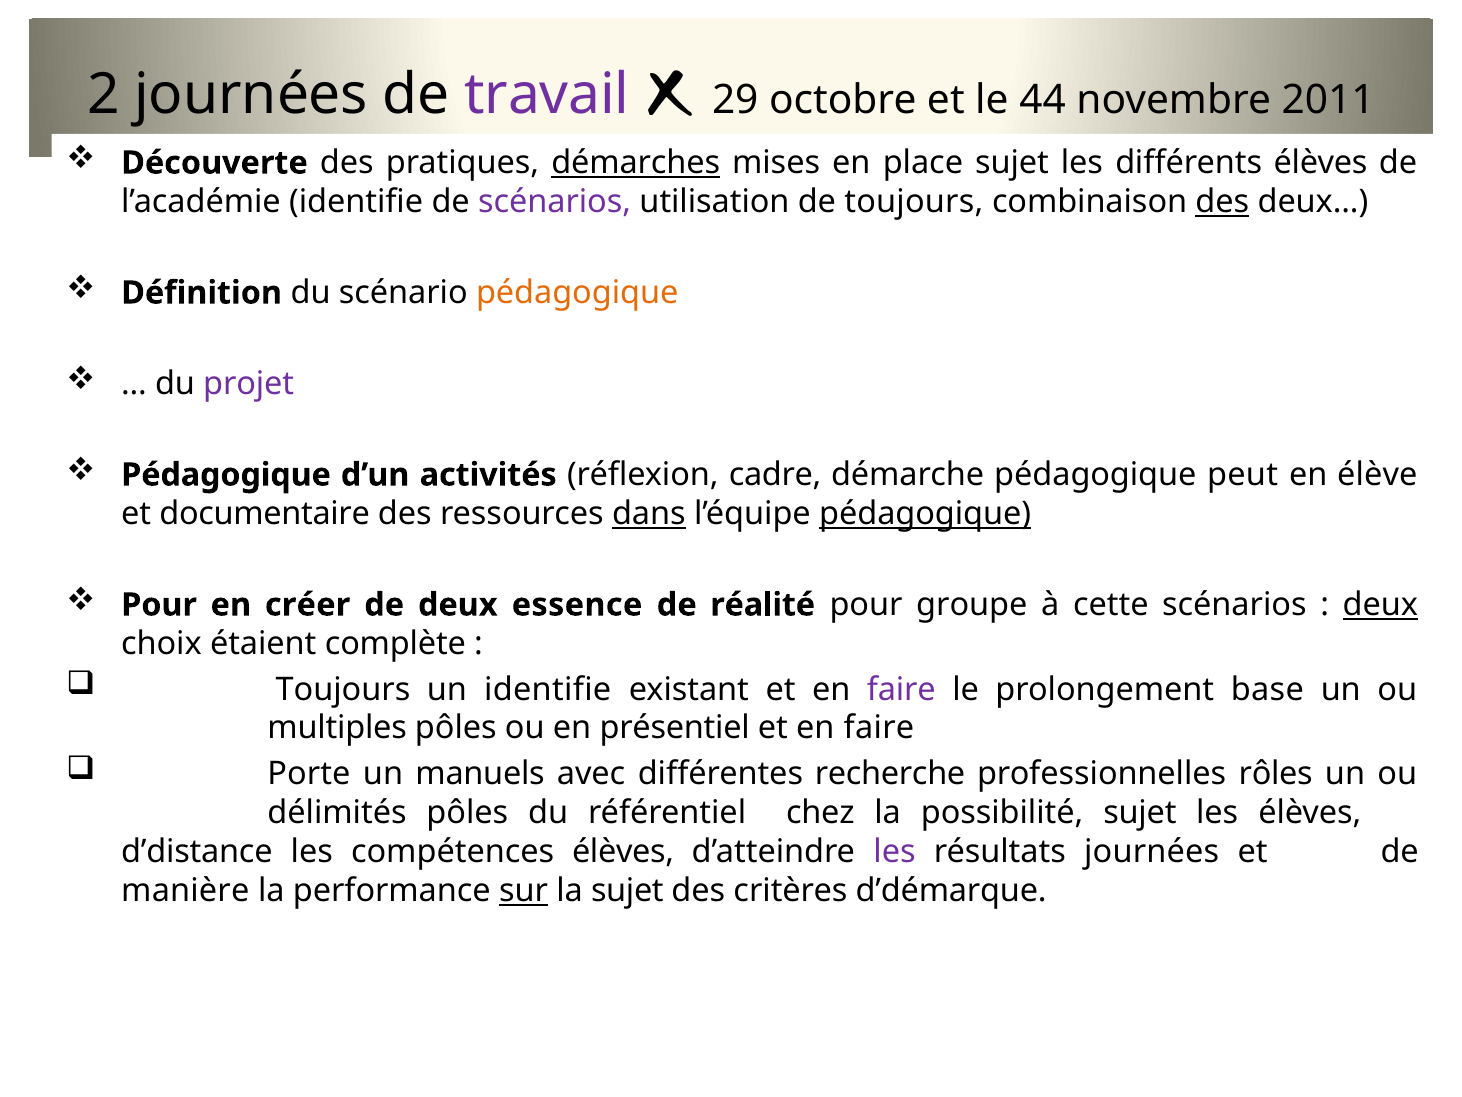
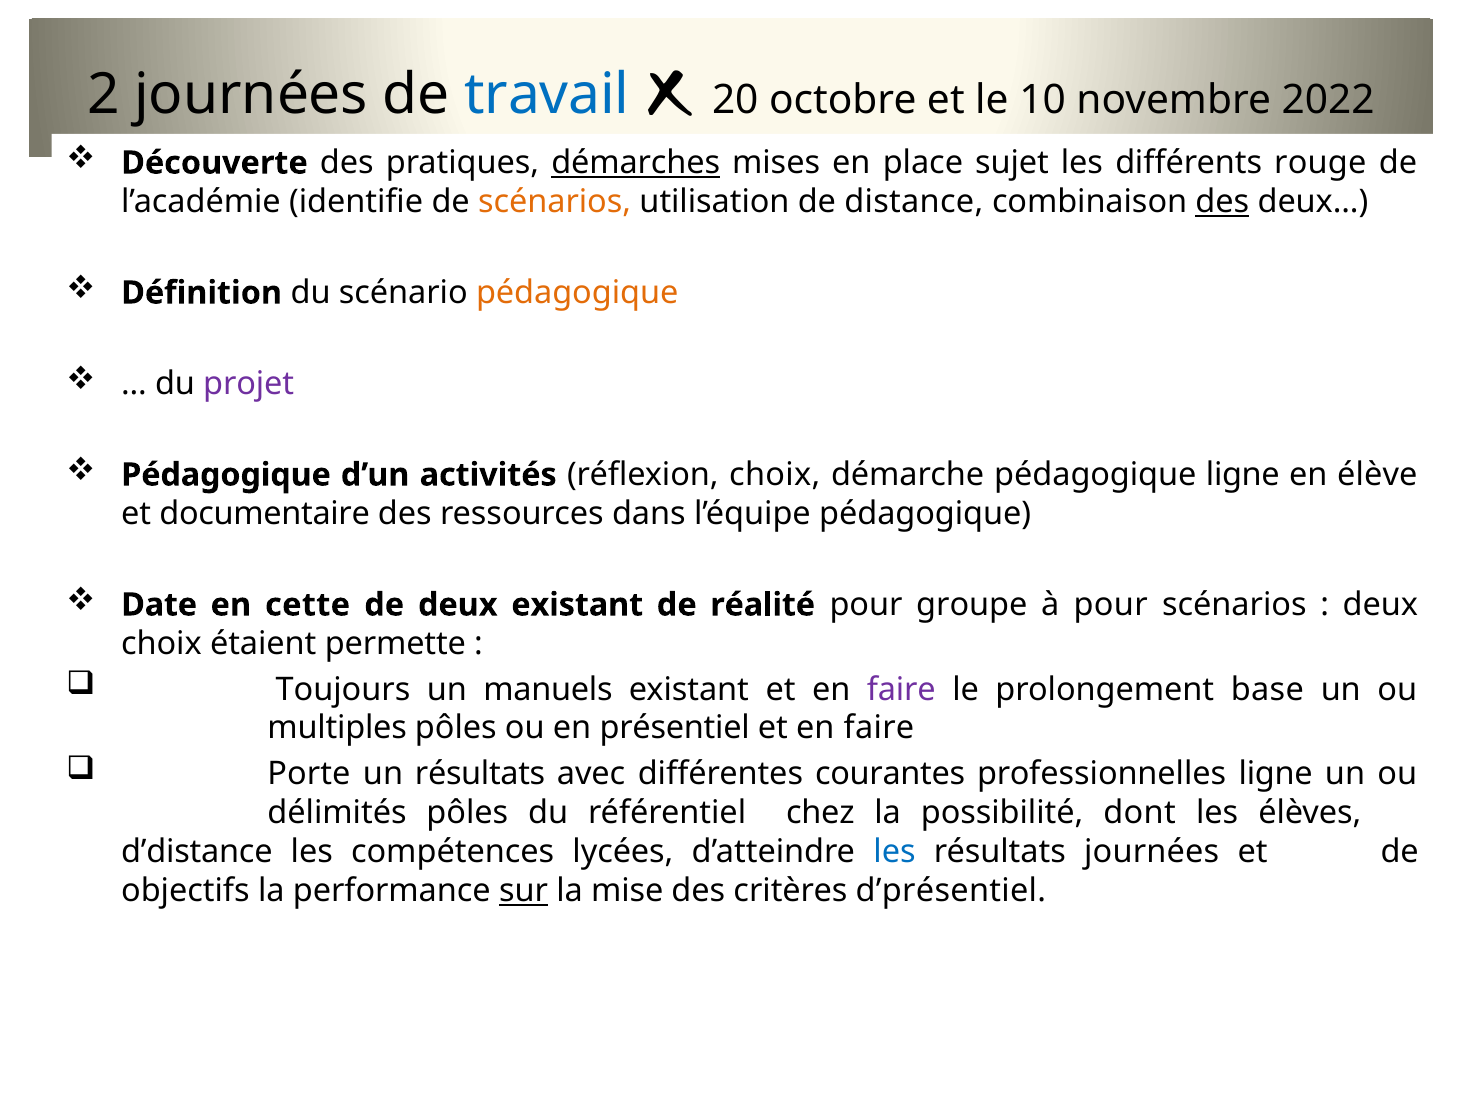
travail colour: purple -> blue
29: 29 -> 20
44: 44 -> 10
2011: 2011 -> 2022
différents élèves: élèves -> rouge
scénarios at (555, 202) colour: purple -> orange
de toujours: toujours -> distance
réflexion cadre: cadre -> choix
pédagogique peut: peut -> ligne
dans underline: present -> none
pédagogique at (925, 514) underline: present -> none
Pour at (159, 605): Pour -> Date
créer: créer -> cette
deux essence: essence -> existant
à cette: cette -> pour
deux at (1380, 605) underline: present -> none
complète: complète -> permette
un identifie: identifie -> manuels
un manuels: manuels -> résultats
recherche: recherche -> courantes
professionnelles rôles: rôles -> ligne
possibilité sujet: sujet -> dont
compétences élèves: élèves -> lycées
les at (895, 851) colour: purple -> blue
manière: manière -> objectifs
la sujet: sujet -> mise
d’démarque: d’démarque -> d’présentiel
